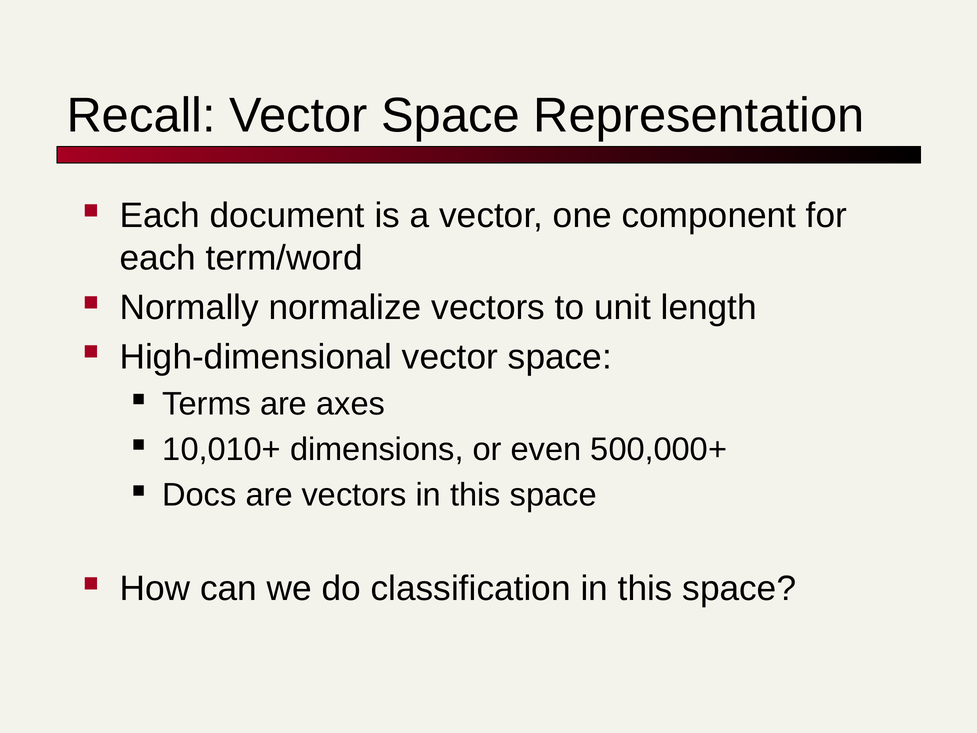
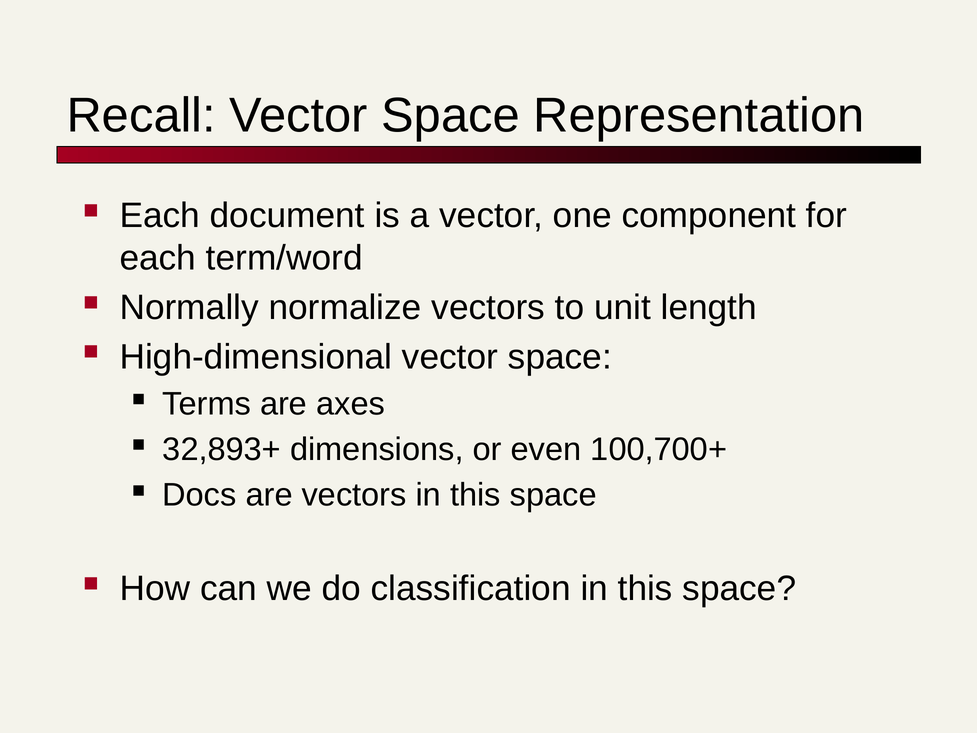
10,010+: 10,010+ -> 32,893+
500,000+: 500,000+ -> 100,700+
